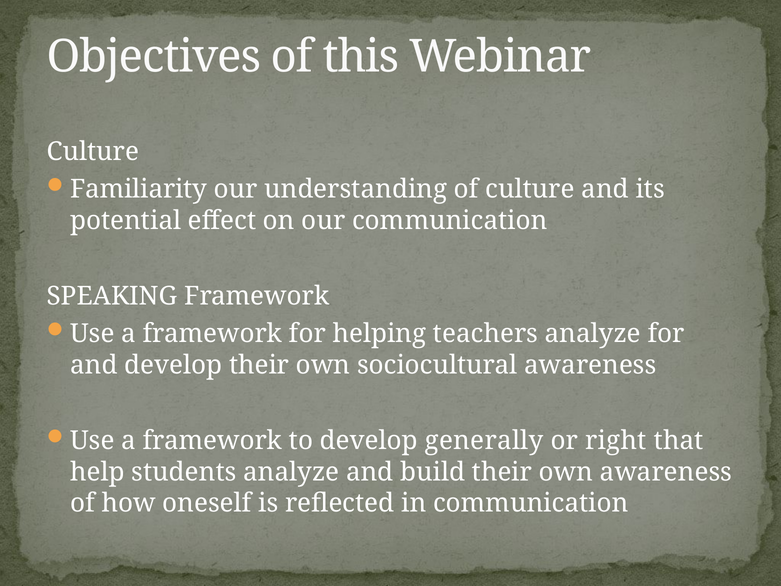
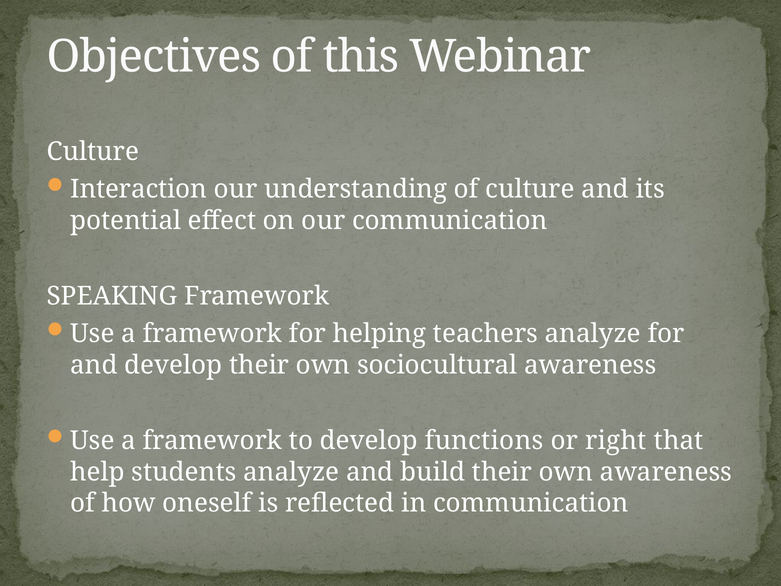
Familiarity: Familiarity -> Interaction
generally: generally -> functions
